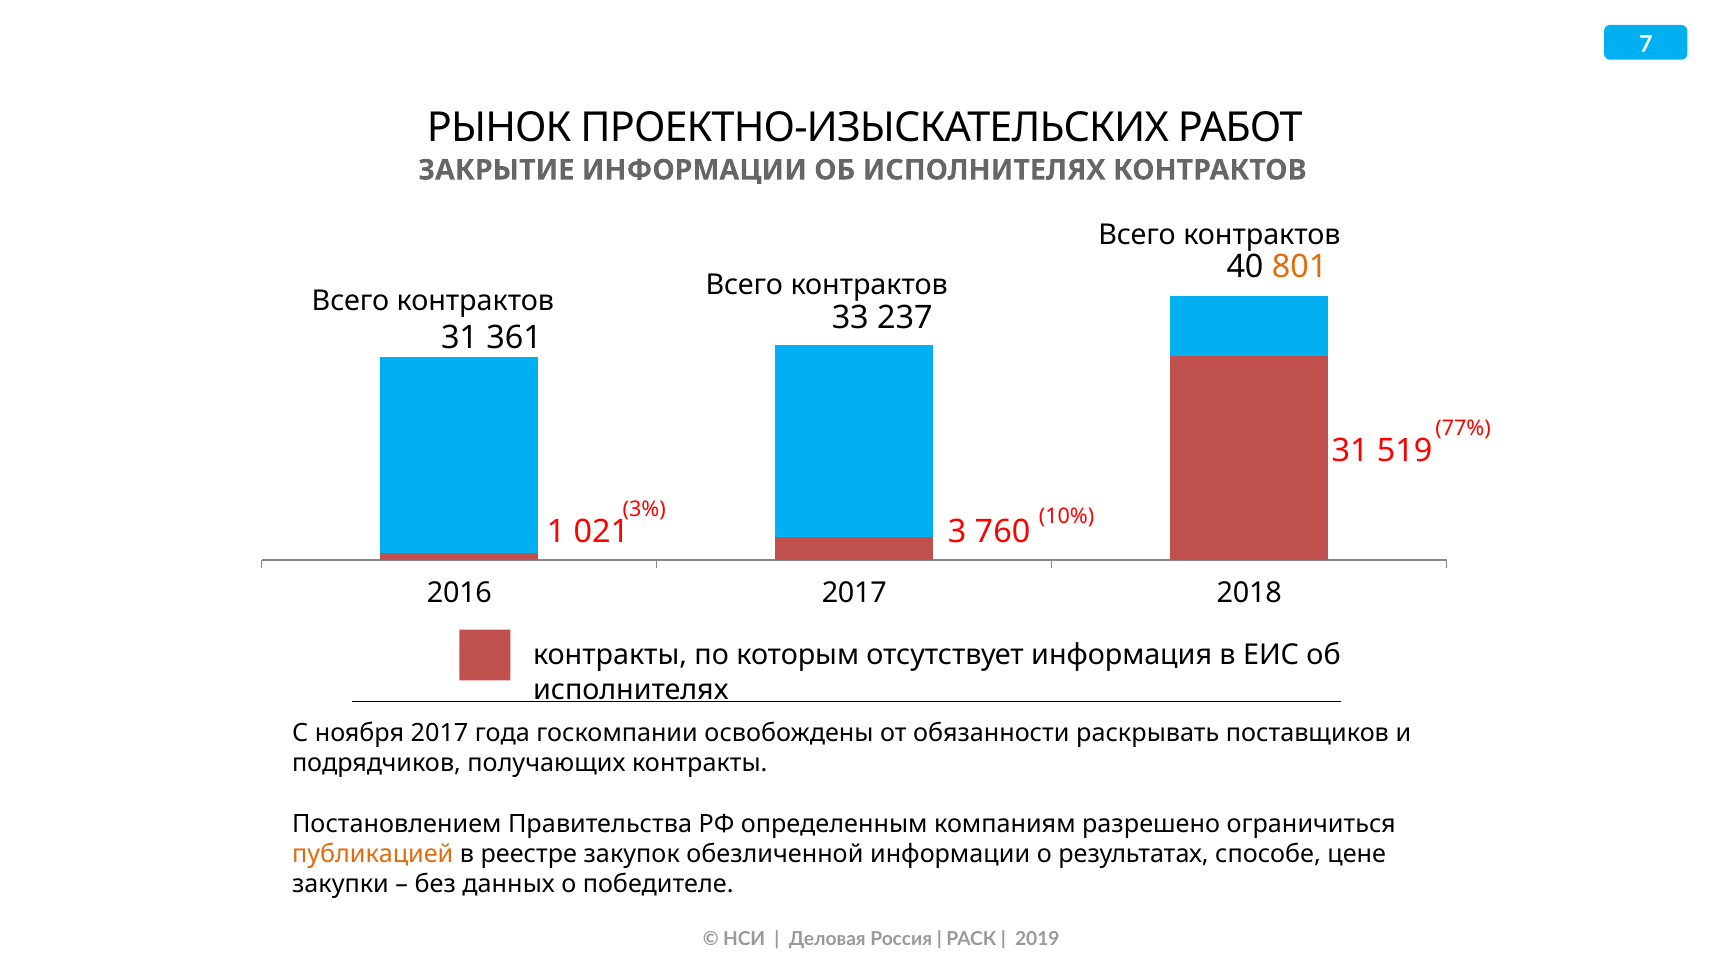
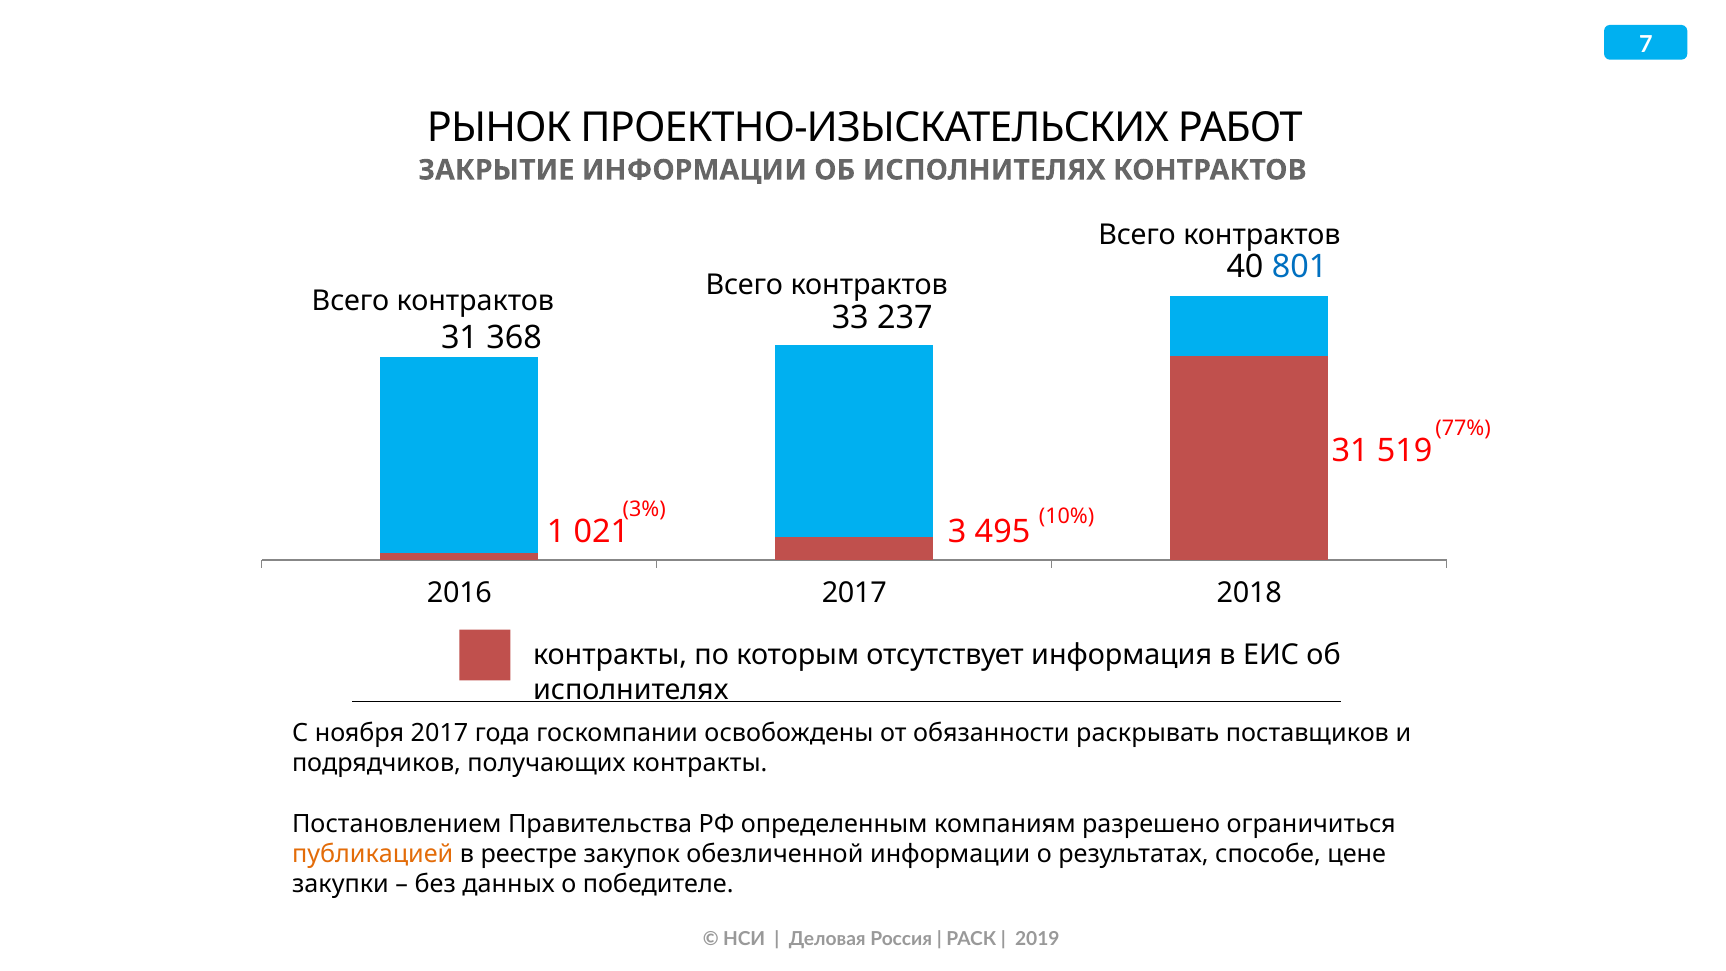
801 colour: orange -> blue
361: 361 -> 368
760: 760 -> 495
